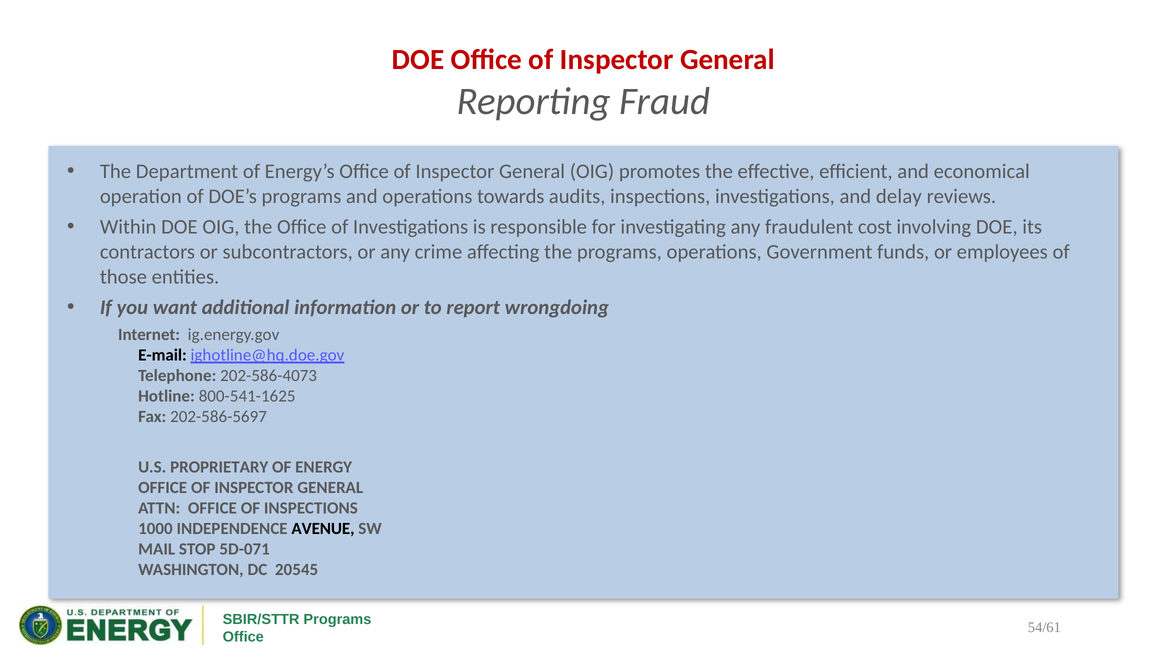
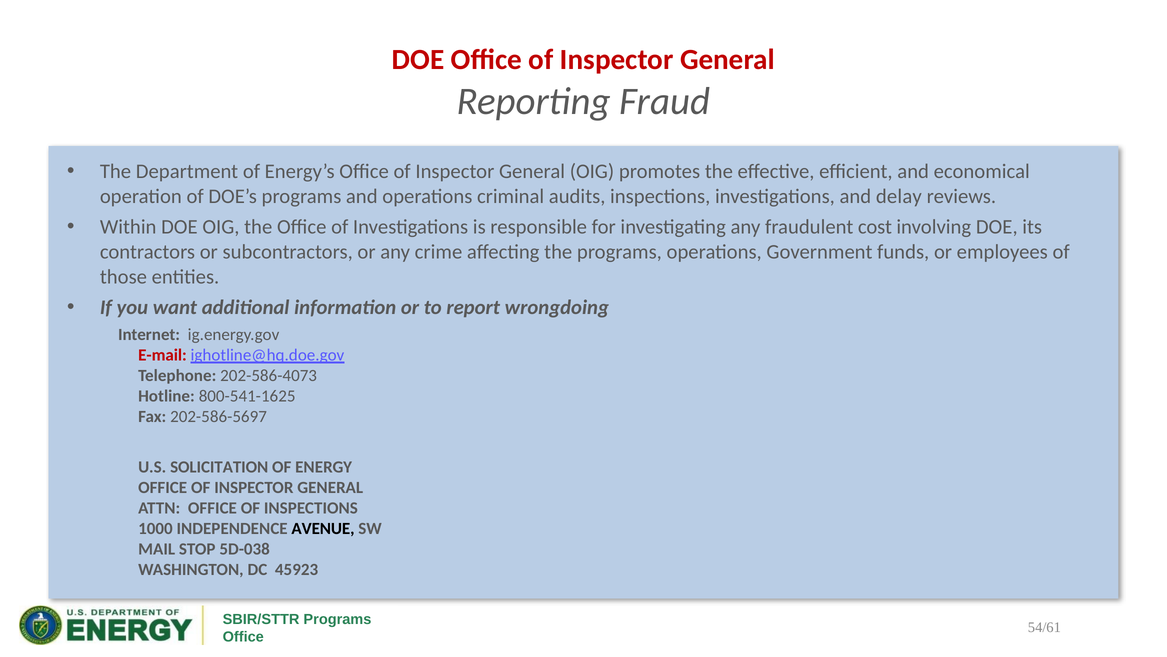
towards: towards -> criminal
E-mail colour: black -> red
PROPRIETARY: PROPRIETARY -> SOLICITATION
5D-071: 5D-071 -> 5D-038
20545: 20545 -> 45923
